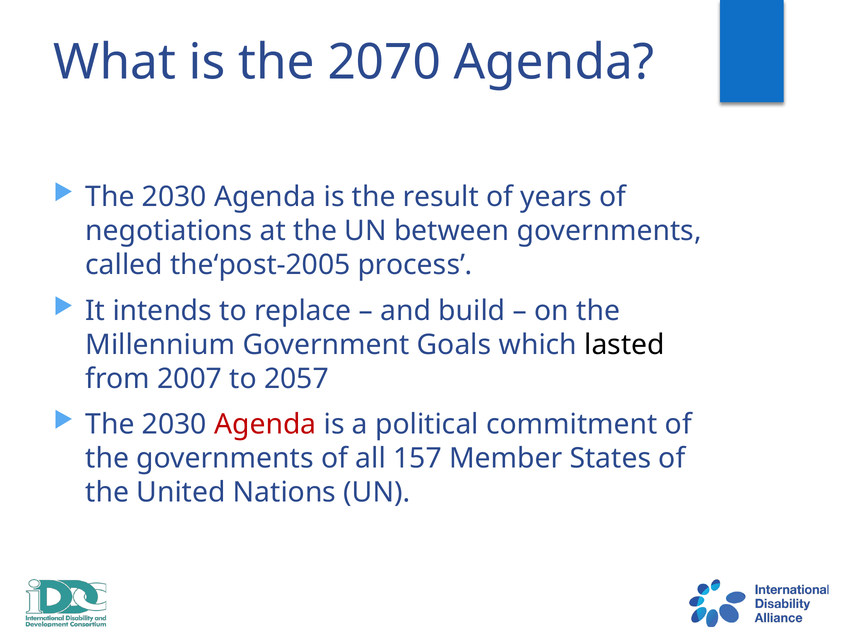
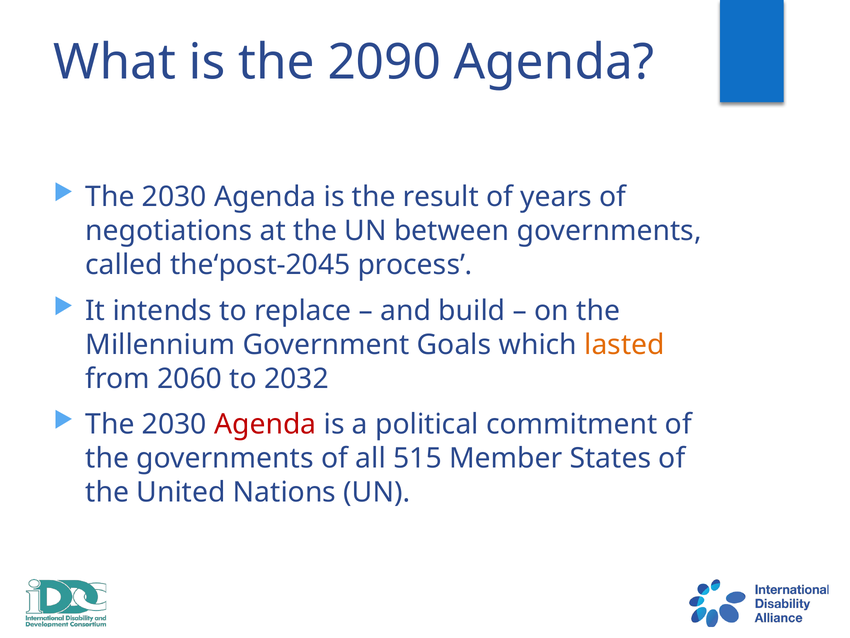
2070: 2070 -> 2090
the‘post-2005: the‘post-2005 -> the‘post-2045
lasted colour: black -> orange
2007: 2007 -> 2060
2057: 2057 -> 2032
157: 157 -> 515
